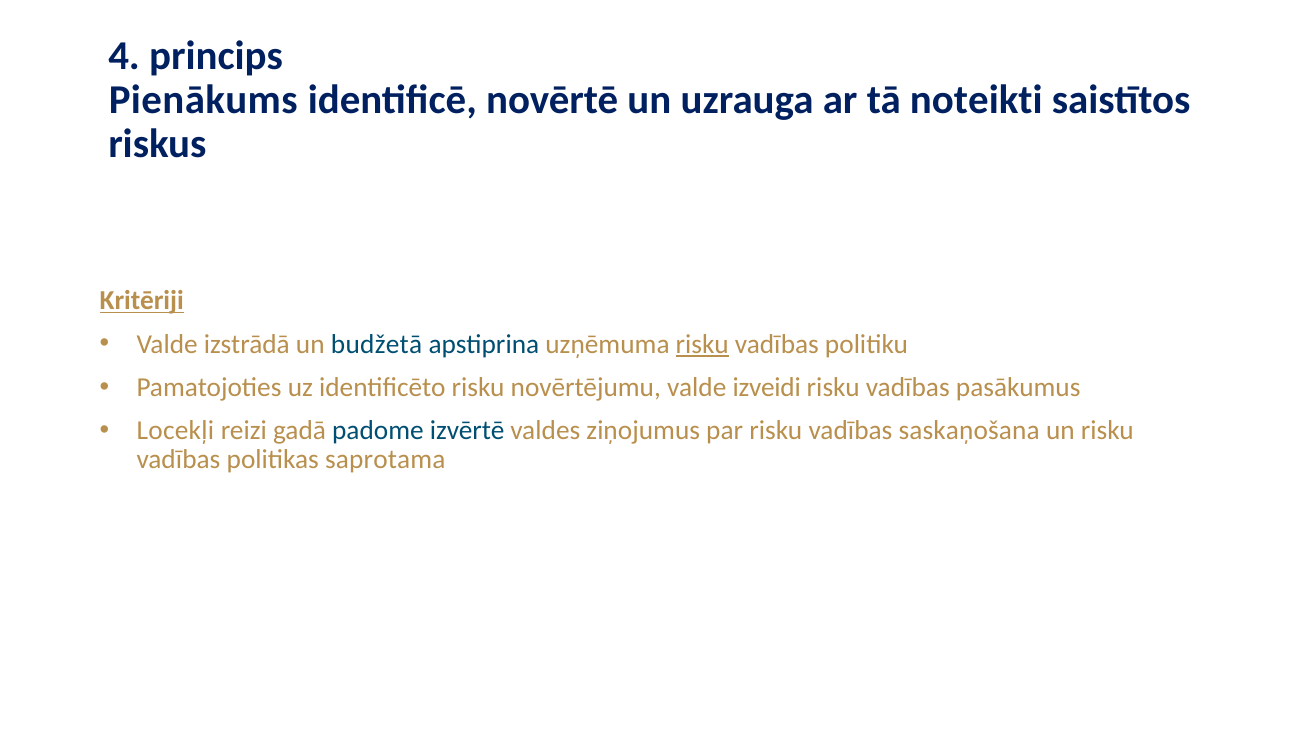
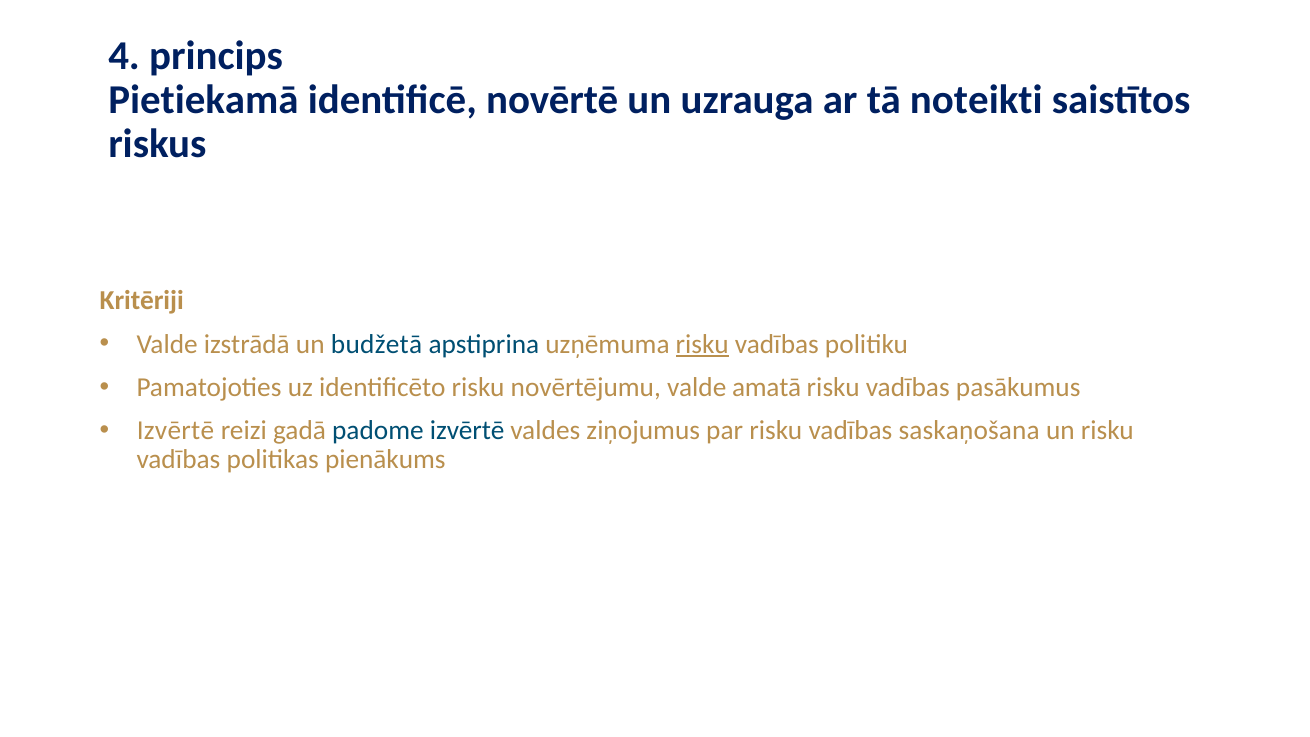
Pienākums: Pienākums -> Pietiekamā
Kritēriji underline: present -> none
izveidi: izveidi -> amatā
Locekļi at (175, 430): Locekļi -> Izvērtē
saprotama: saprotama -> pienākums
